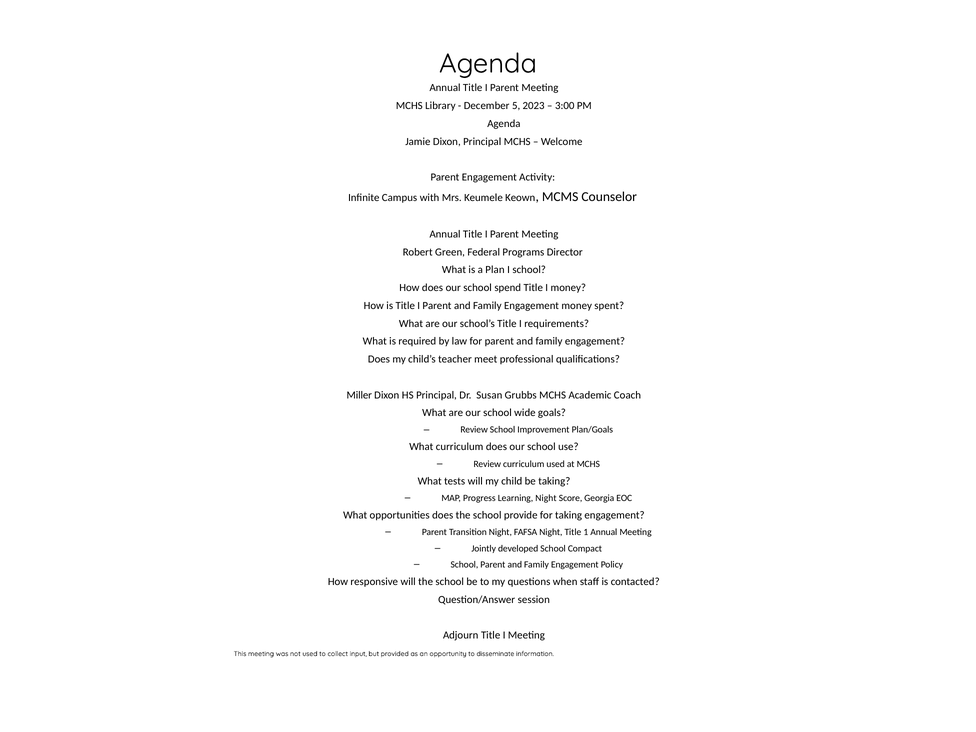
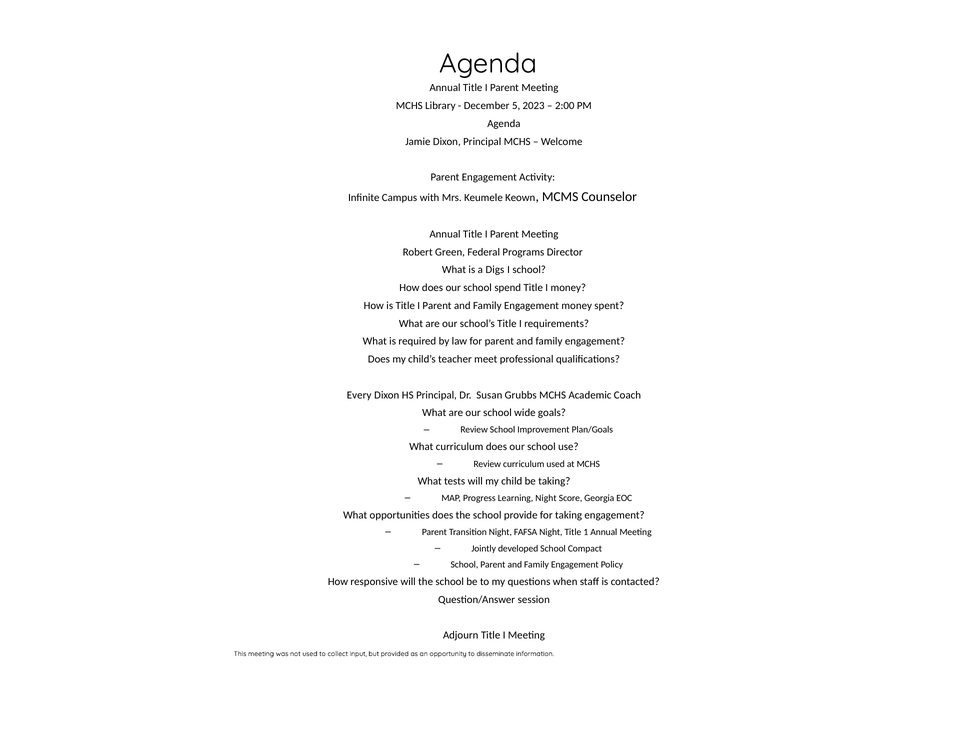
3:00: 3:00 -> 2:00
Plan: Plan -> Digs
Miller: Miller -> Every
